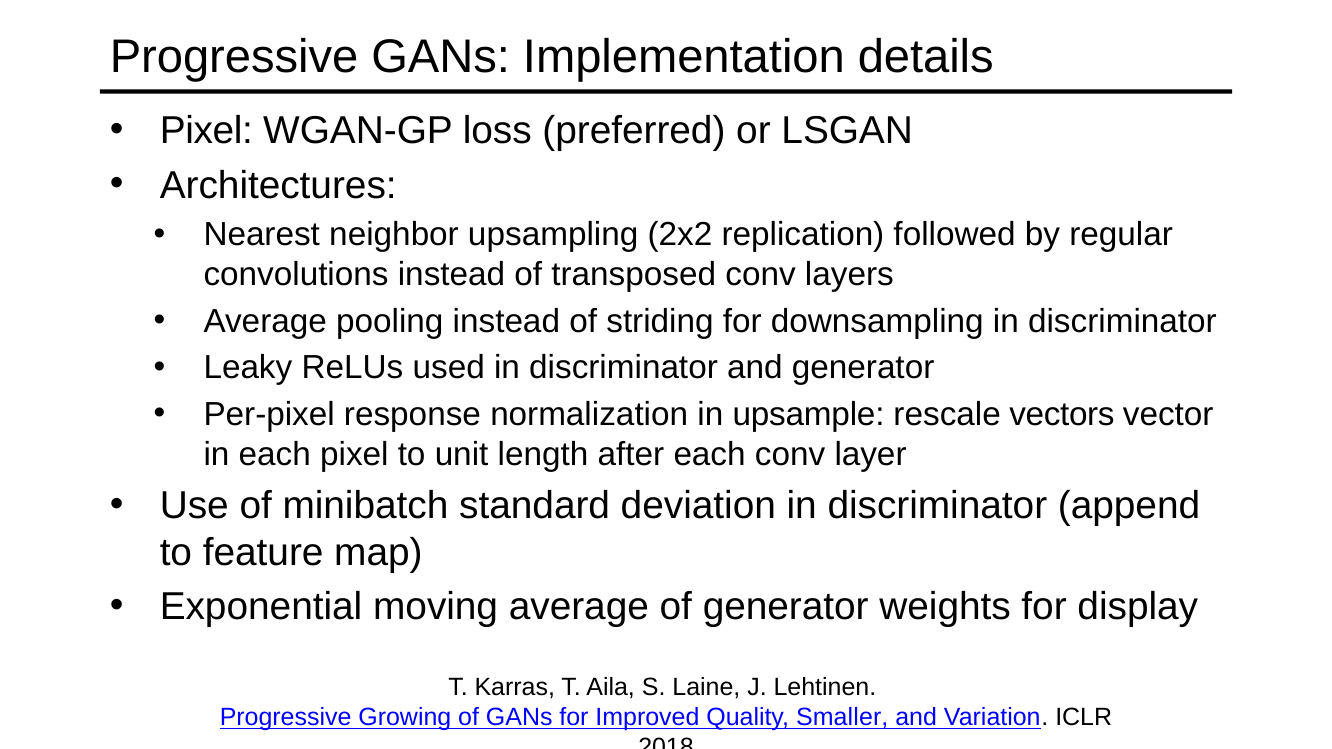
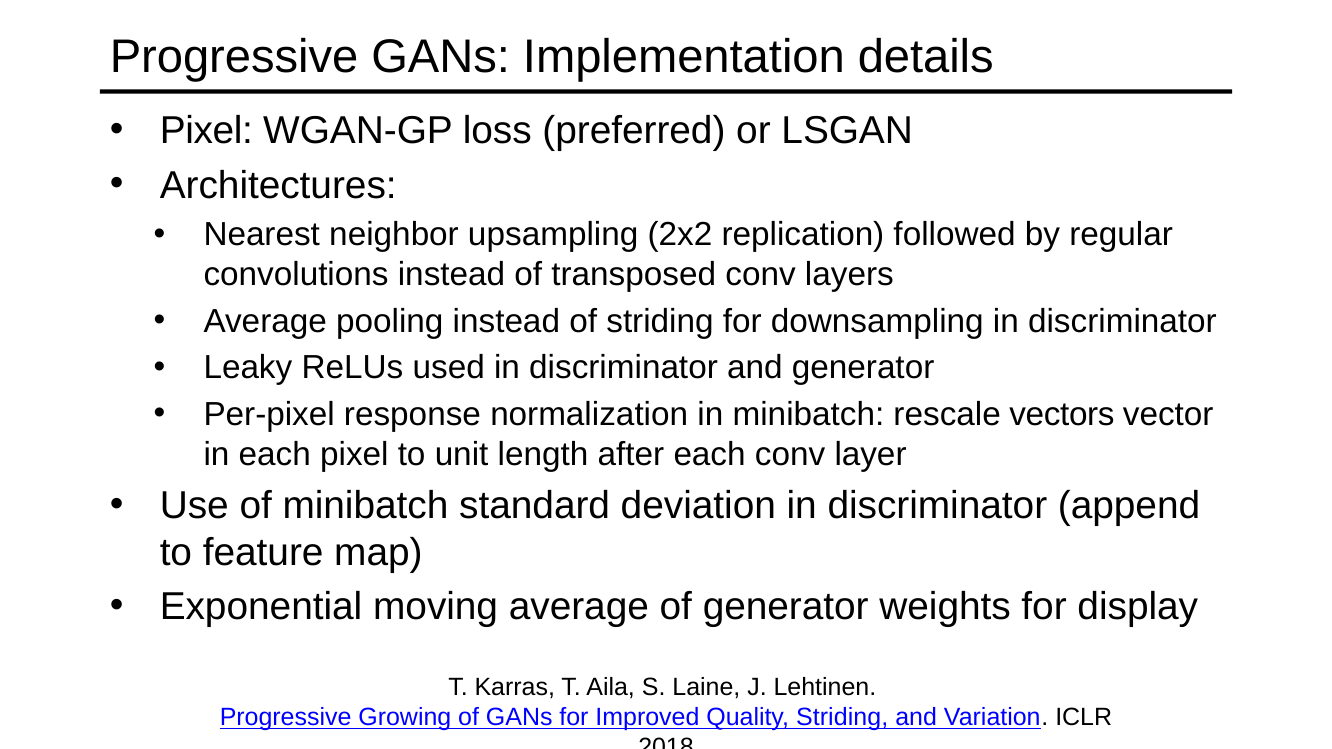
in upsample: upsample -> minibatch
Quality Smaller: Smaller -> Striding
